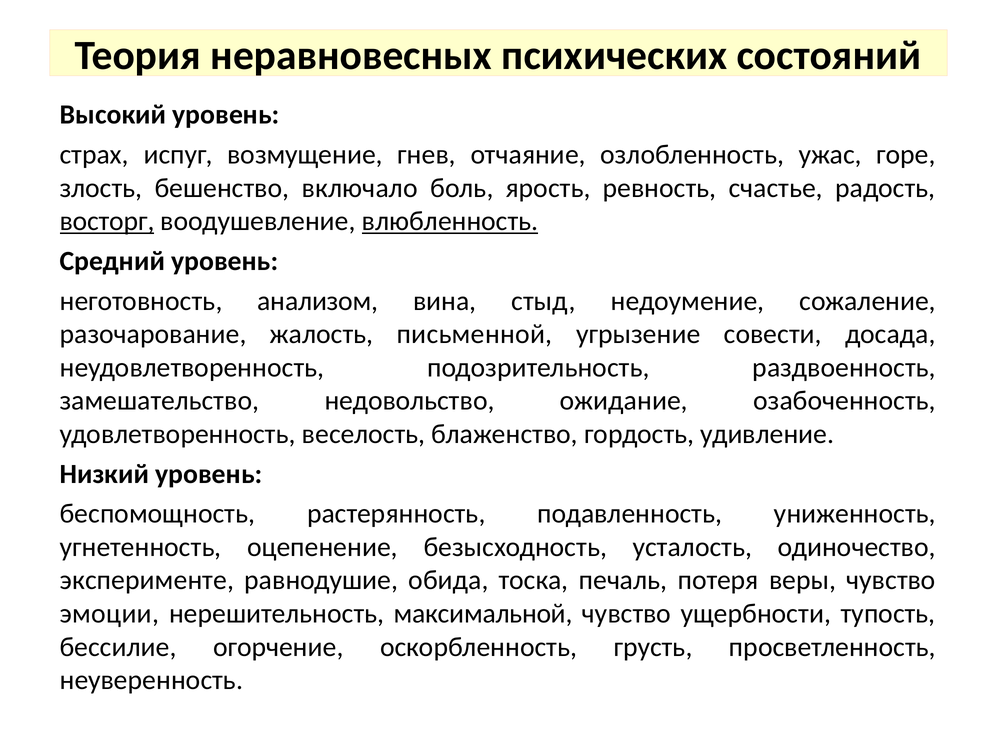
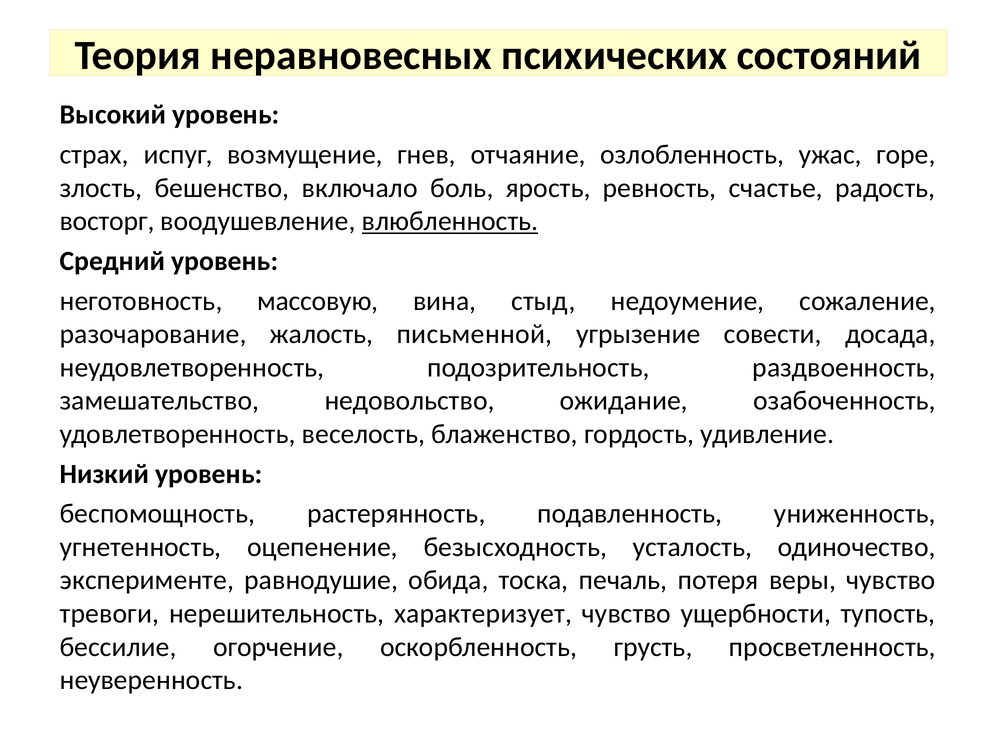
восторг underline: present -> none
анализом: анализом -> массовую
эмоции: эмоции -> тревоги
максимальной: максимальной -> характеризует
